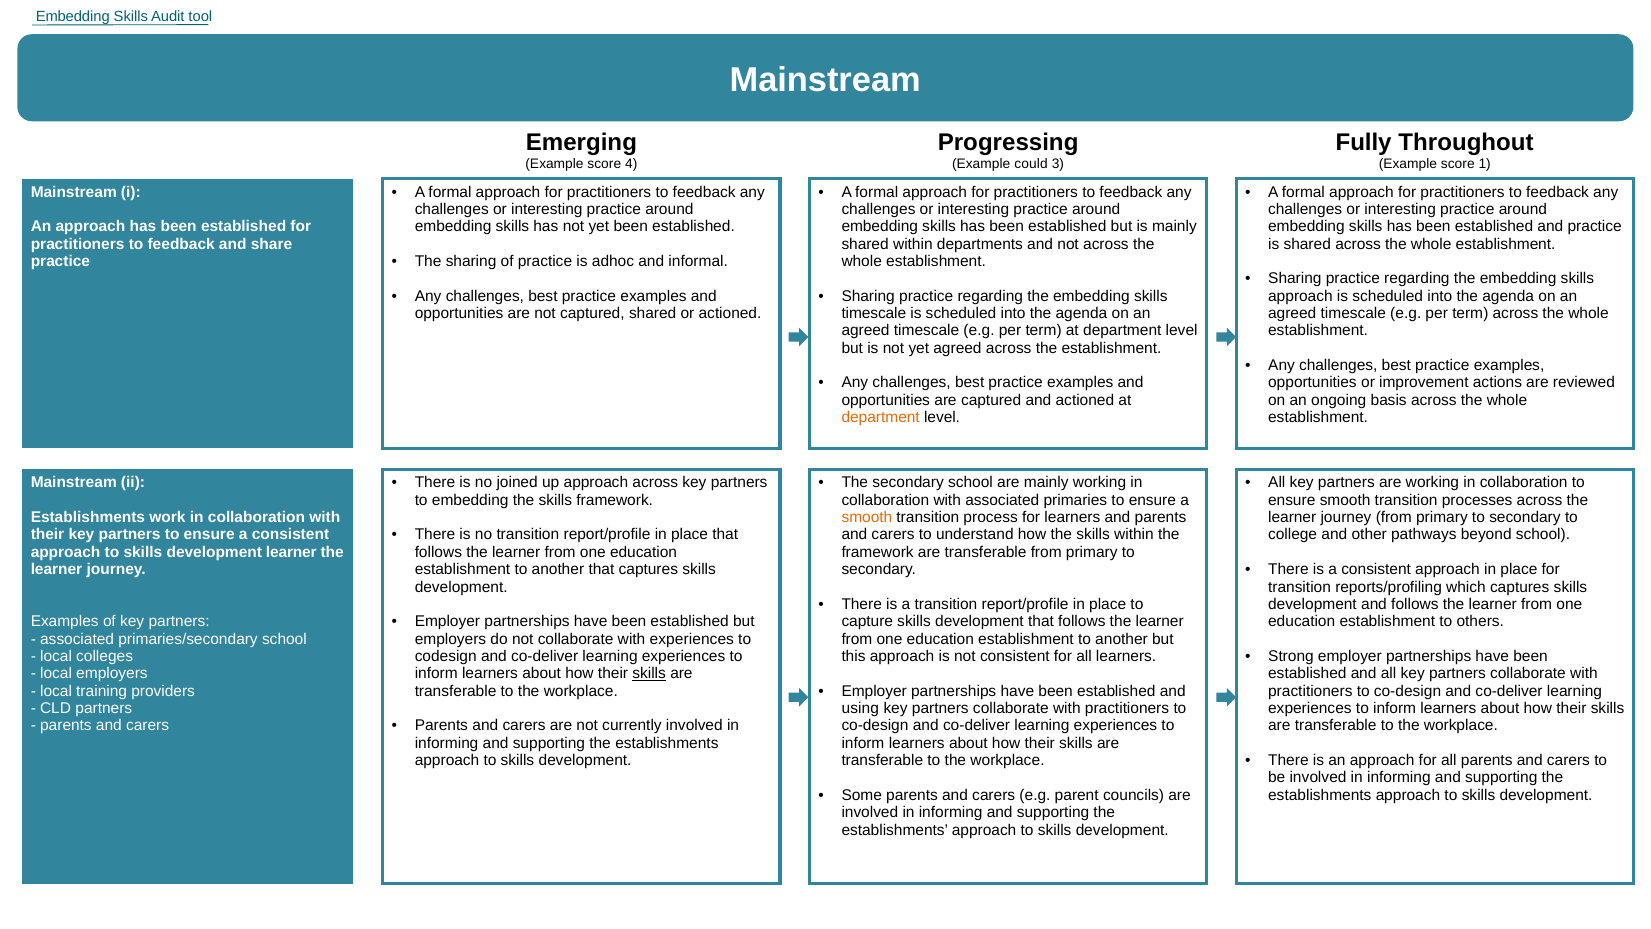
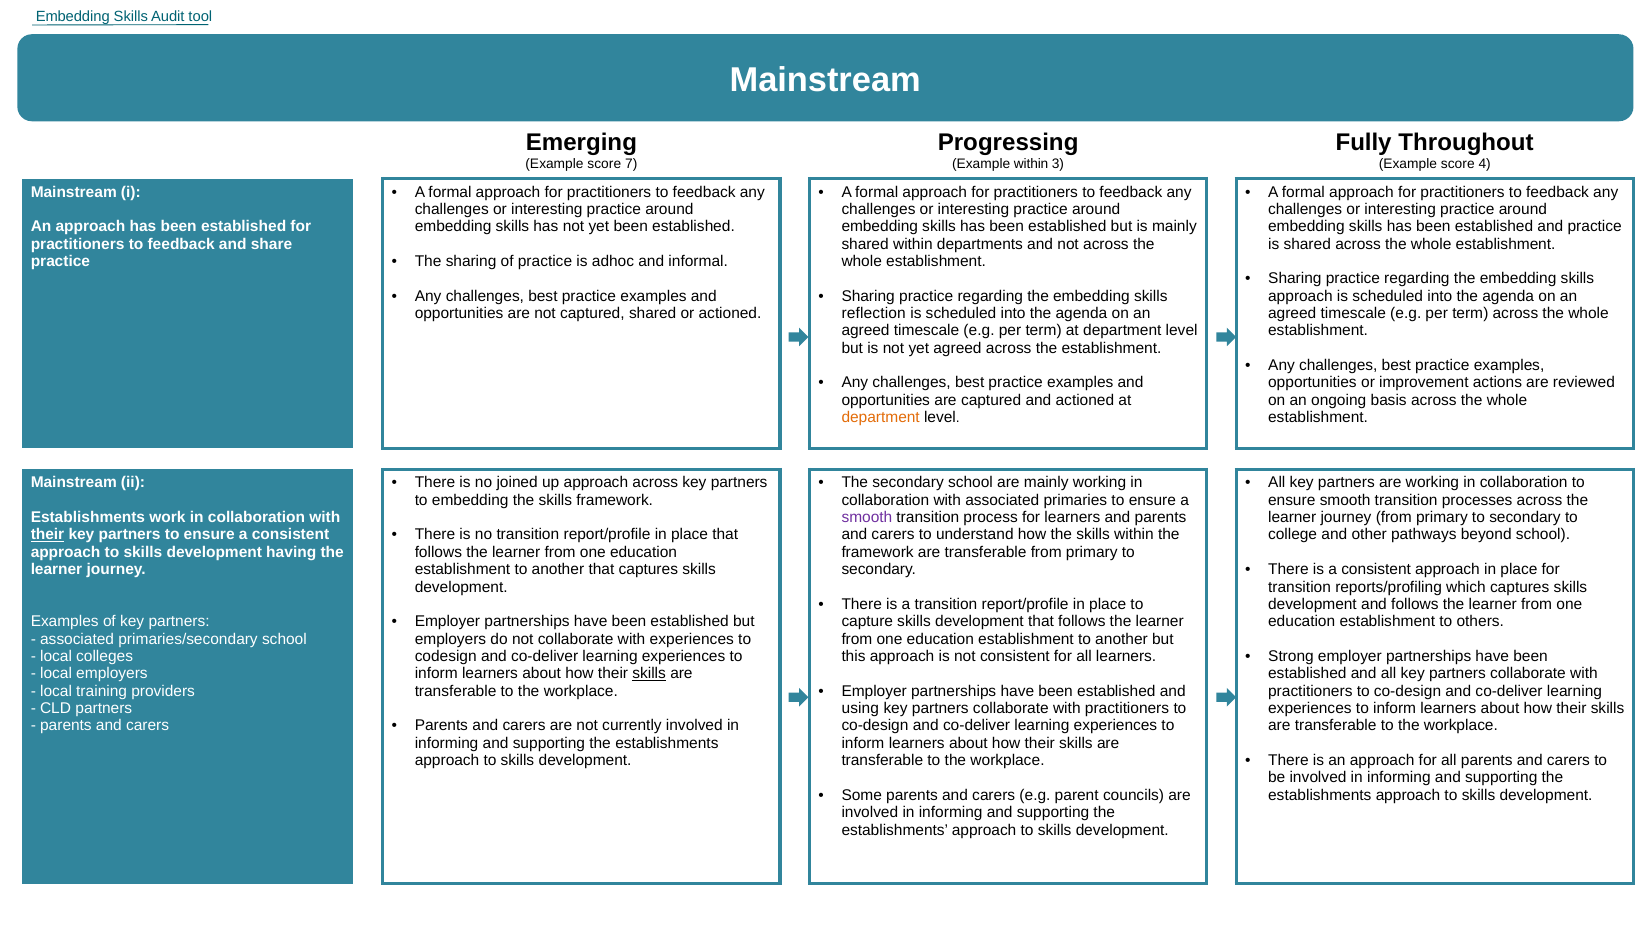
4: 4 -> 7
Example could: could -> within
1: 1 -> 4
timescale at (874, 313): timescale -> reflection
smooth at (867, 517) colour: orange -> purple
their at (48, 535) underline: none -> present
development learner: learner -> having
